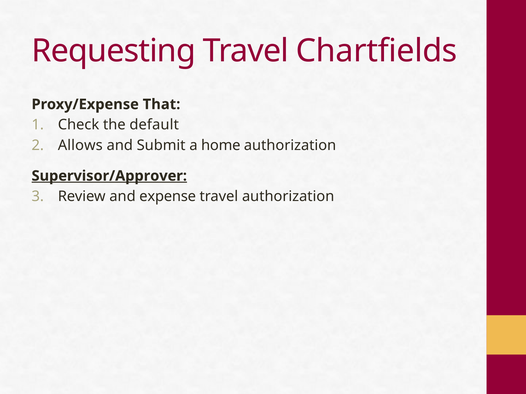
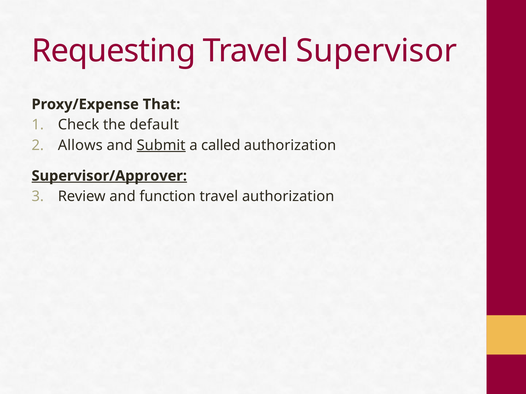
Chartfields: Chartfields -> Supervisor
Submit underline: none -> present
home: home -> called
expense: expense -> function
